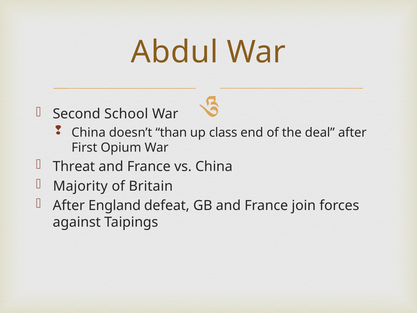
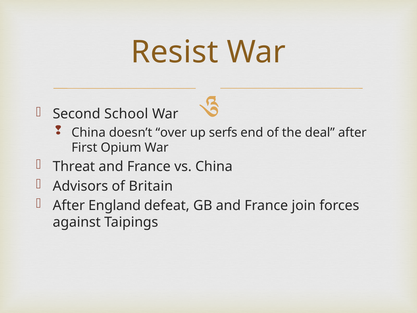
Abdul: Abdul -> Resist
than: than -> over
class: class -> serfs
Majority: Majority -> Advisors
